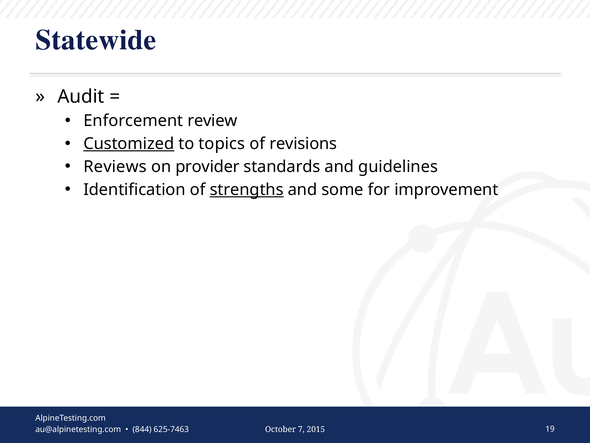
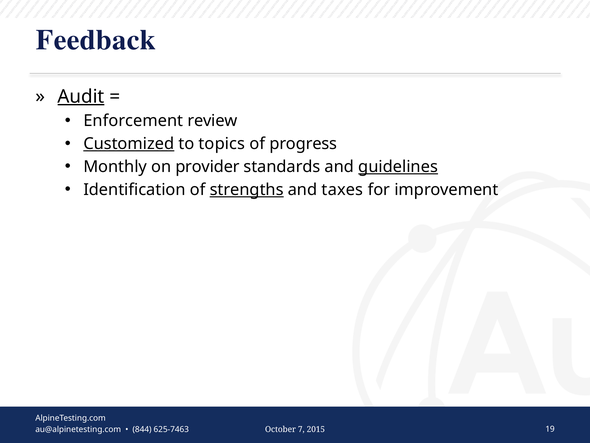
Statewide: Statewide -> Feedback
Audit underline: none -> present
revisions: revisions -> progress
Reviews: Reviews -> Monthly
guidelines underline: none -> present
some: some -> taxes
